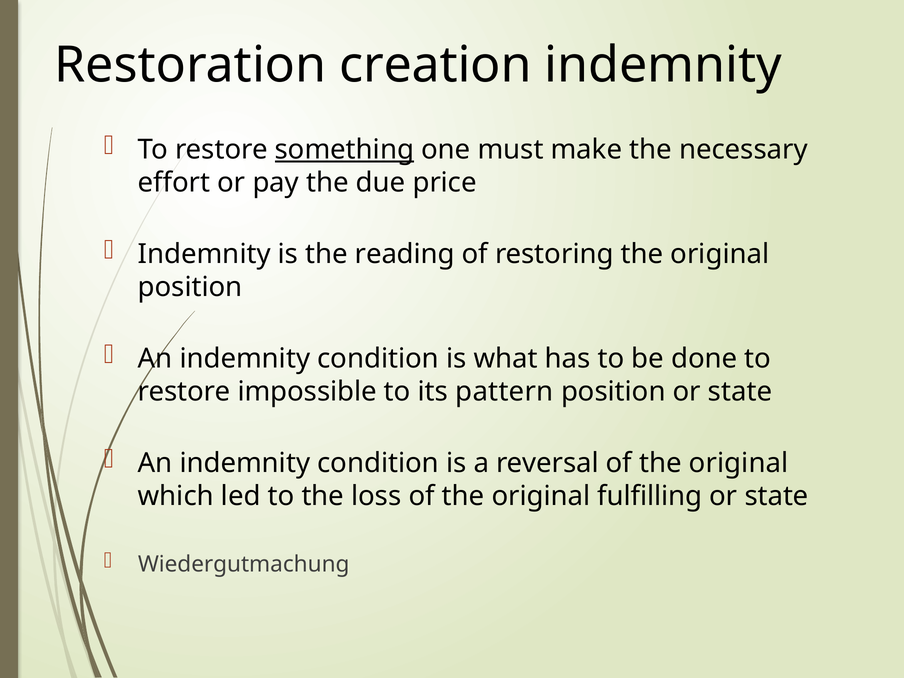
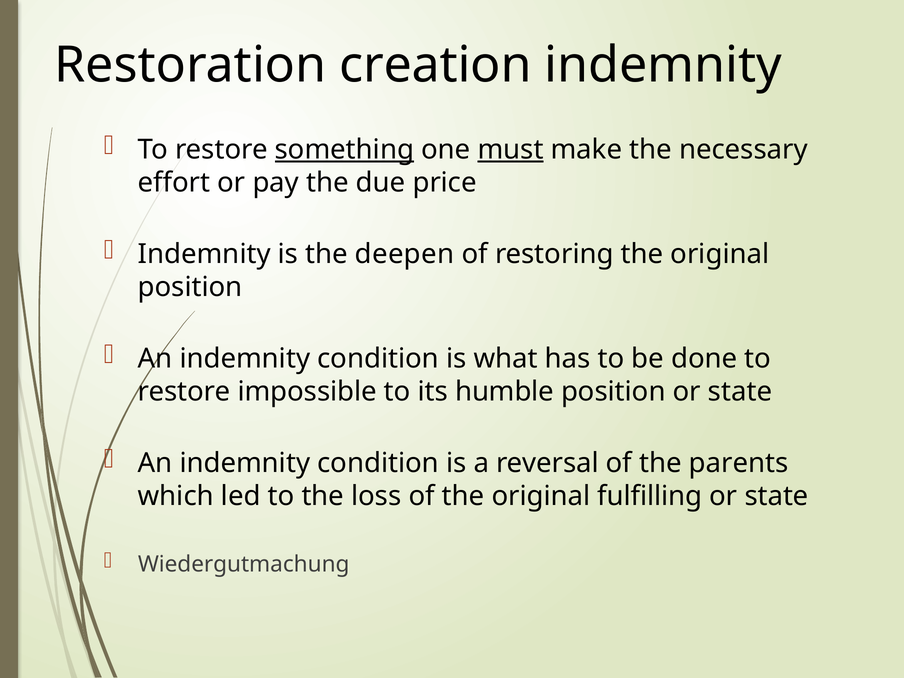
must underline: none -> present
reading: reading -> deepen
pattern: pattern -> humble
reversal of the original: original -> parents
